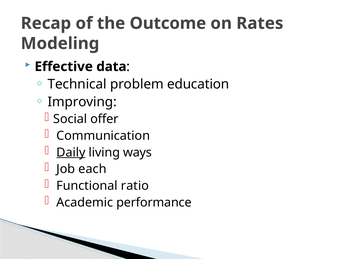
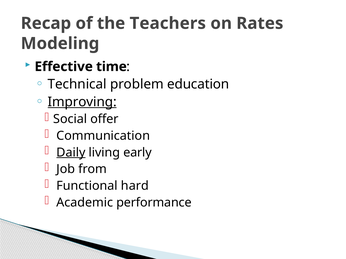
Outcome: Outcome -> Teachers
data: data -> time
Improving underline: none -> present
ways: ways -> early
each: each -> from
ratio: ratio -> hard
